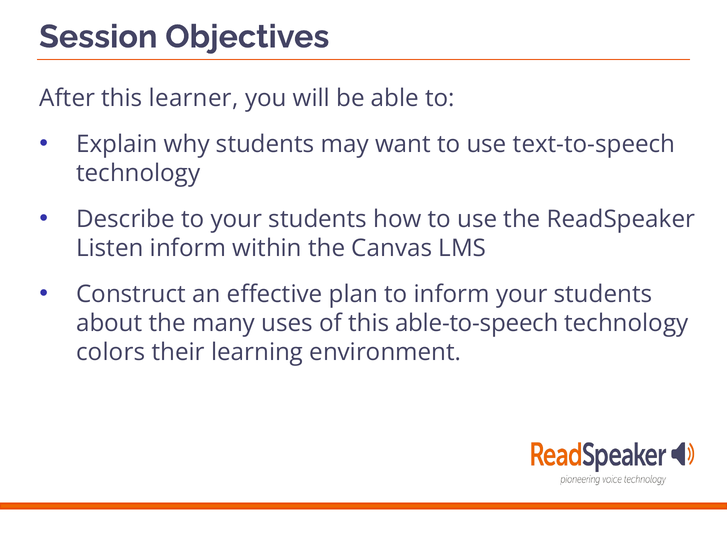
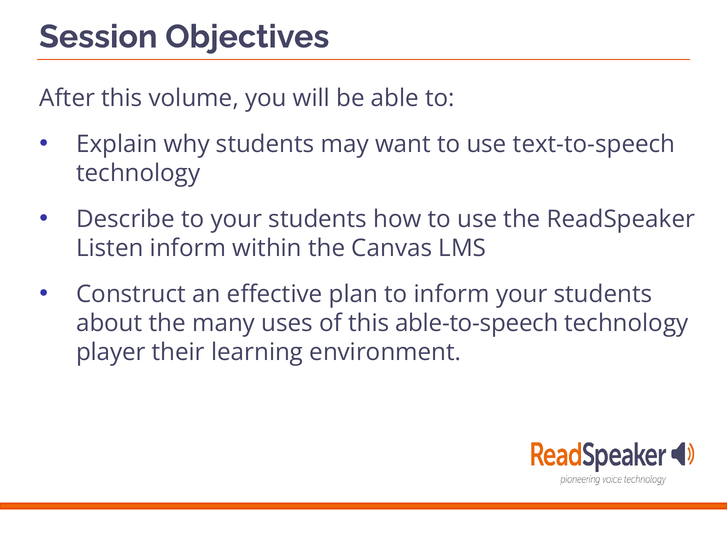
learner: learner -> volume
colors: colors -> player
